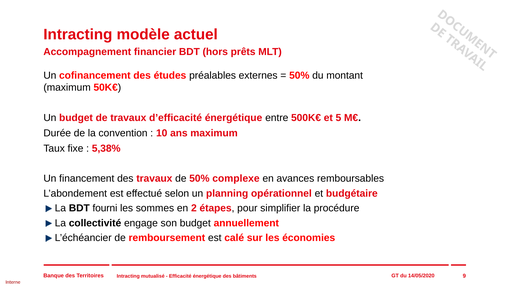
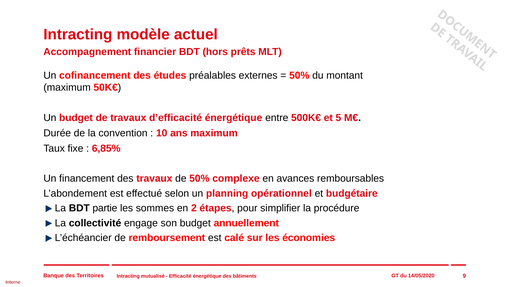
5,38%: 5,38% -> 6,85%
fourni: fourni -> partie
